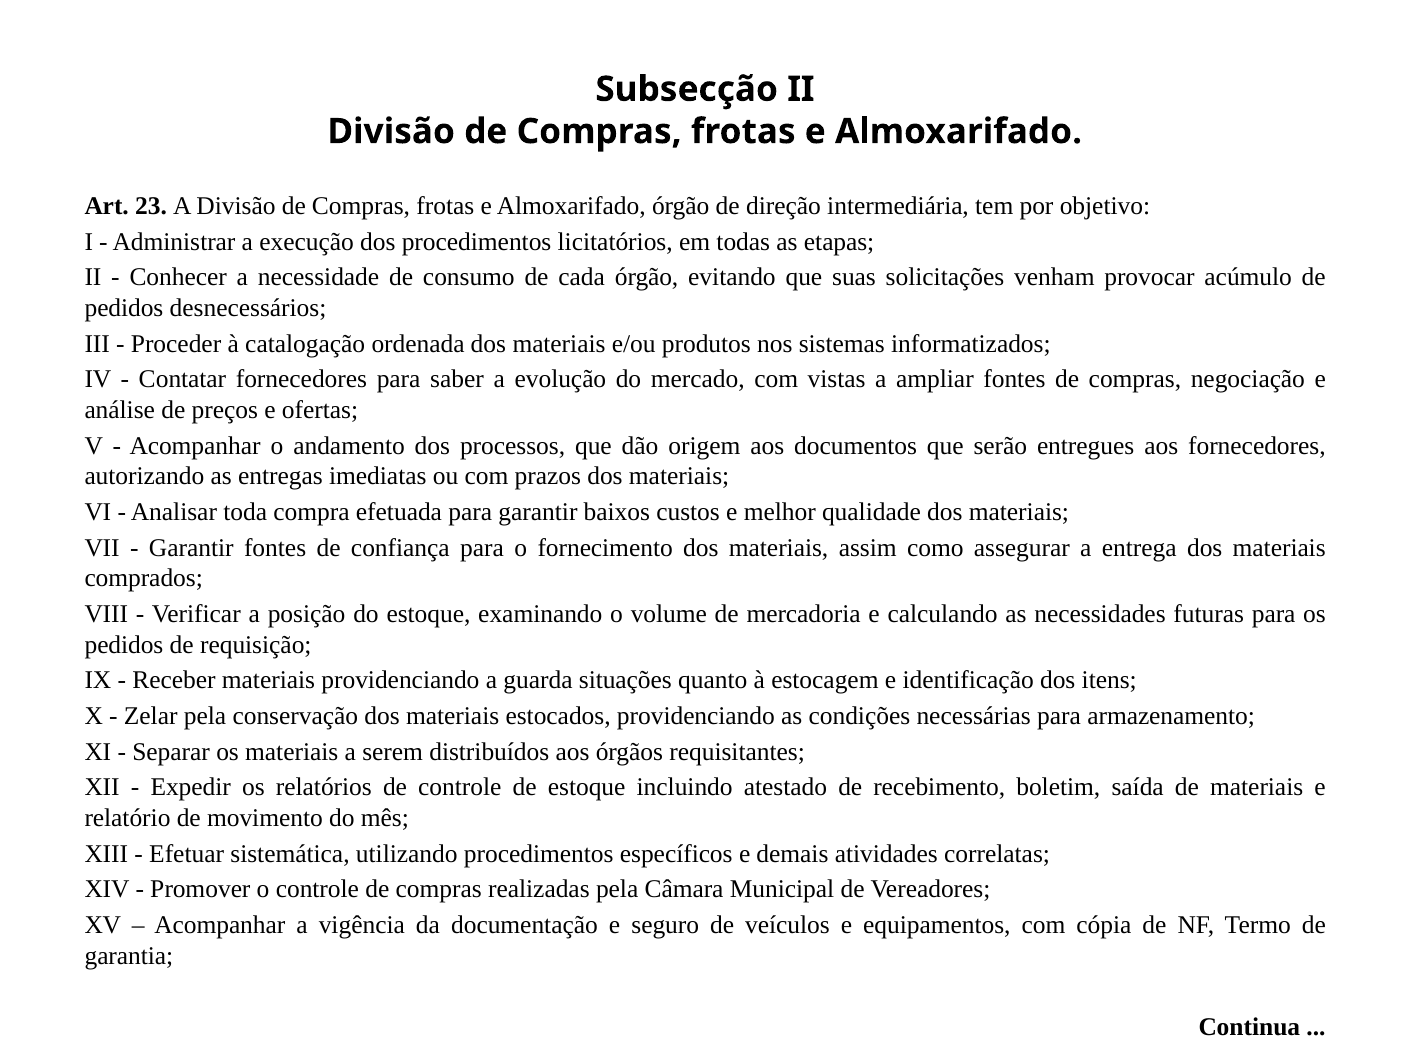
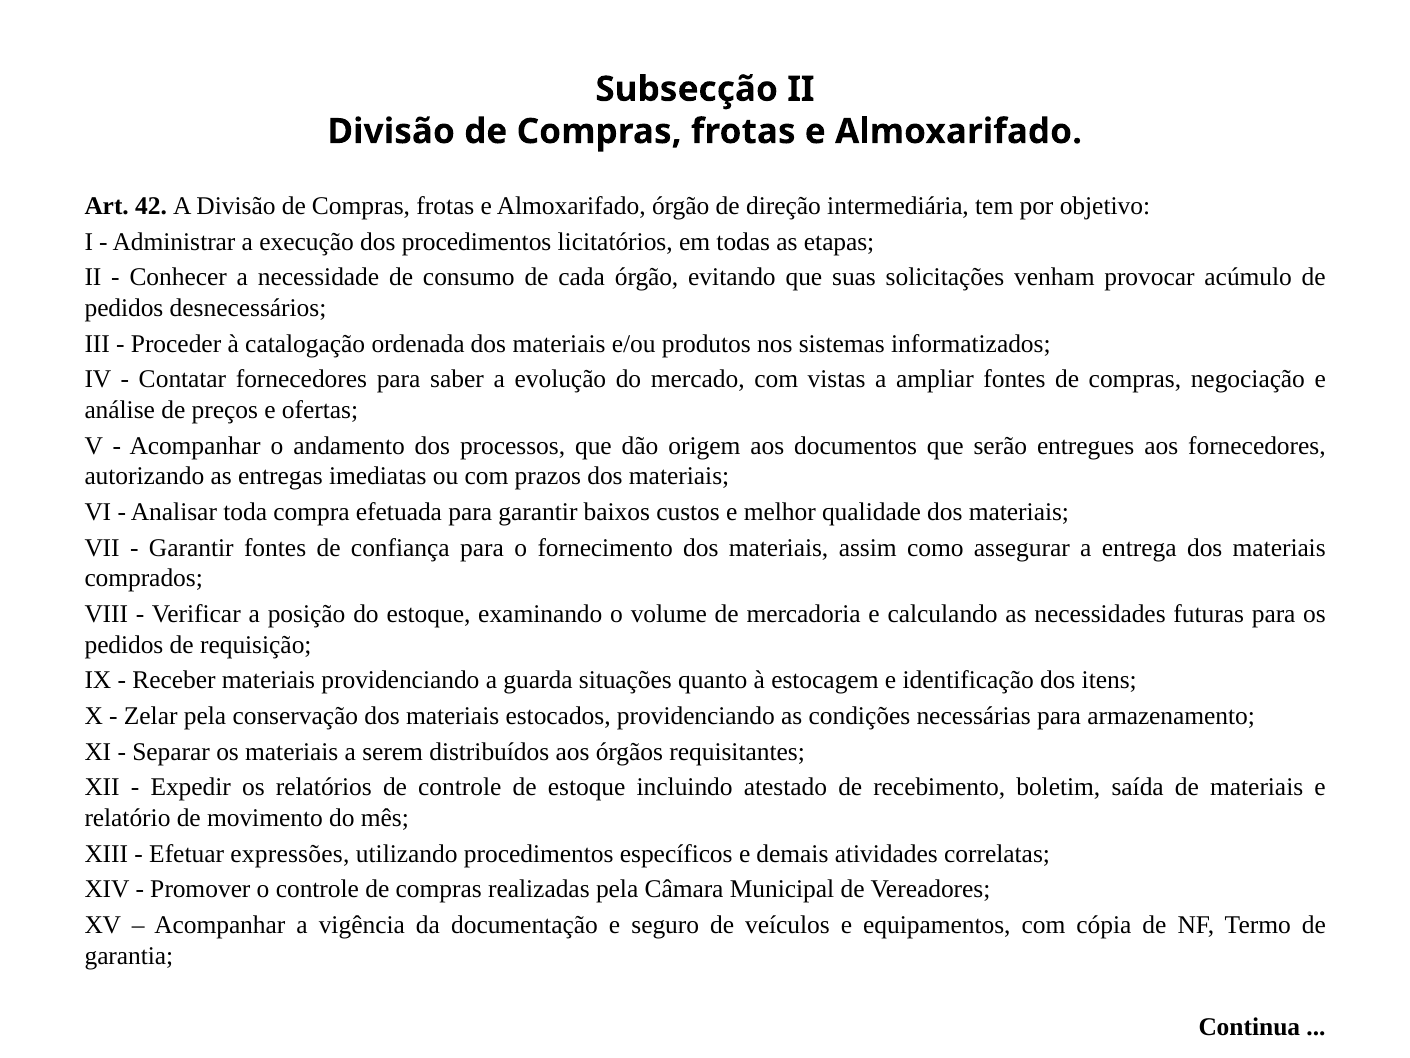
23: 23 -> 42
sistemática: sistemática -> expressões
